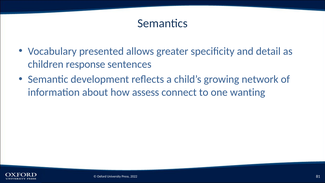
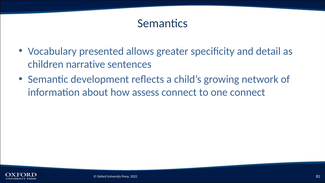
response: response -> narrative
one wanting: wanting -> connect
